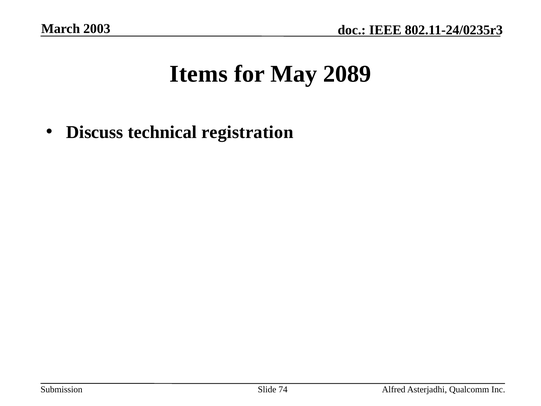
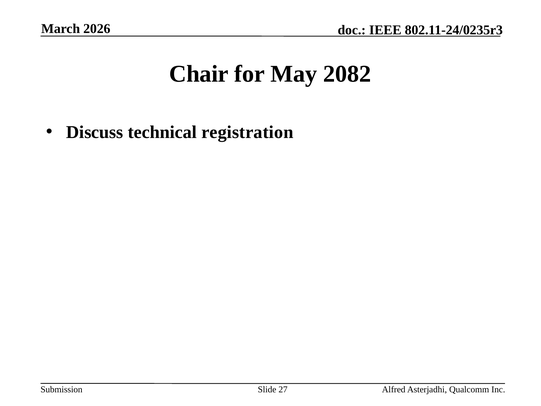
2003: 2003 -> 2026
Items: Items -> Chair
2089: 2089 -> 2082
74: 74 -> 27
